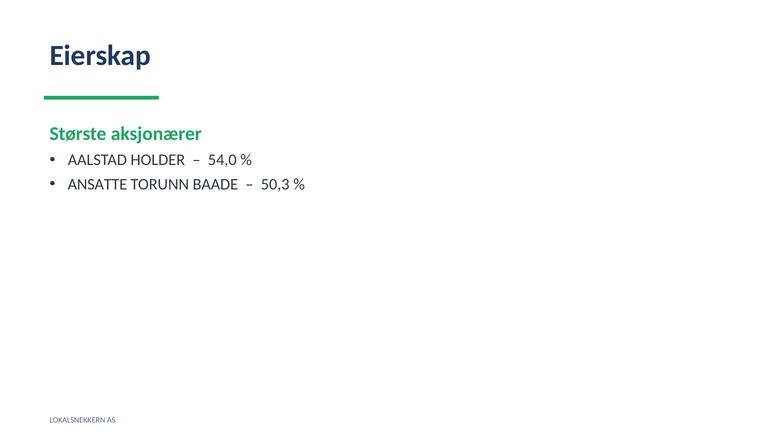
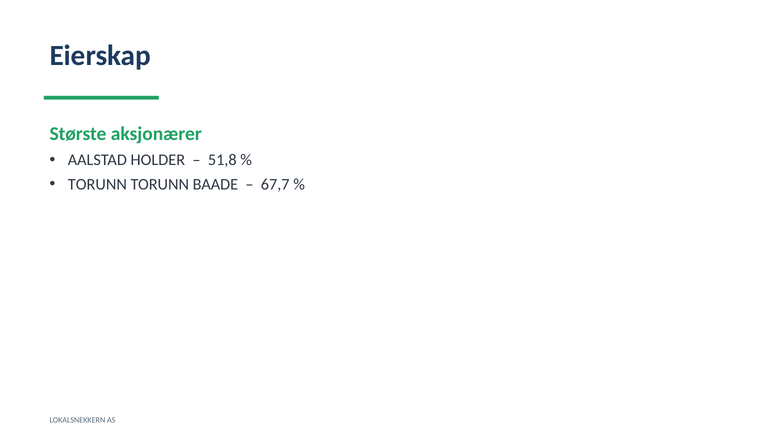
54,0: 54,0 -> 51,8
ANSATTE at (97, 185): ANSATTE -> TORUNN
50,3: 50,3 -> 67,7
